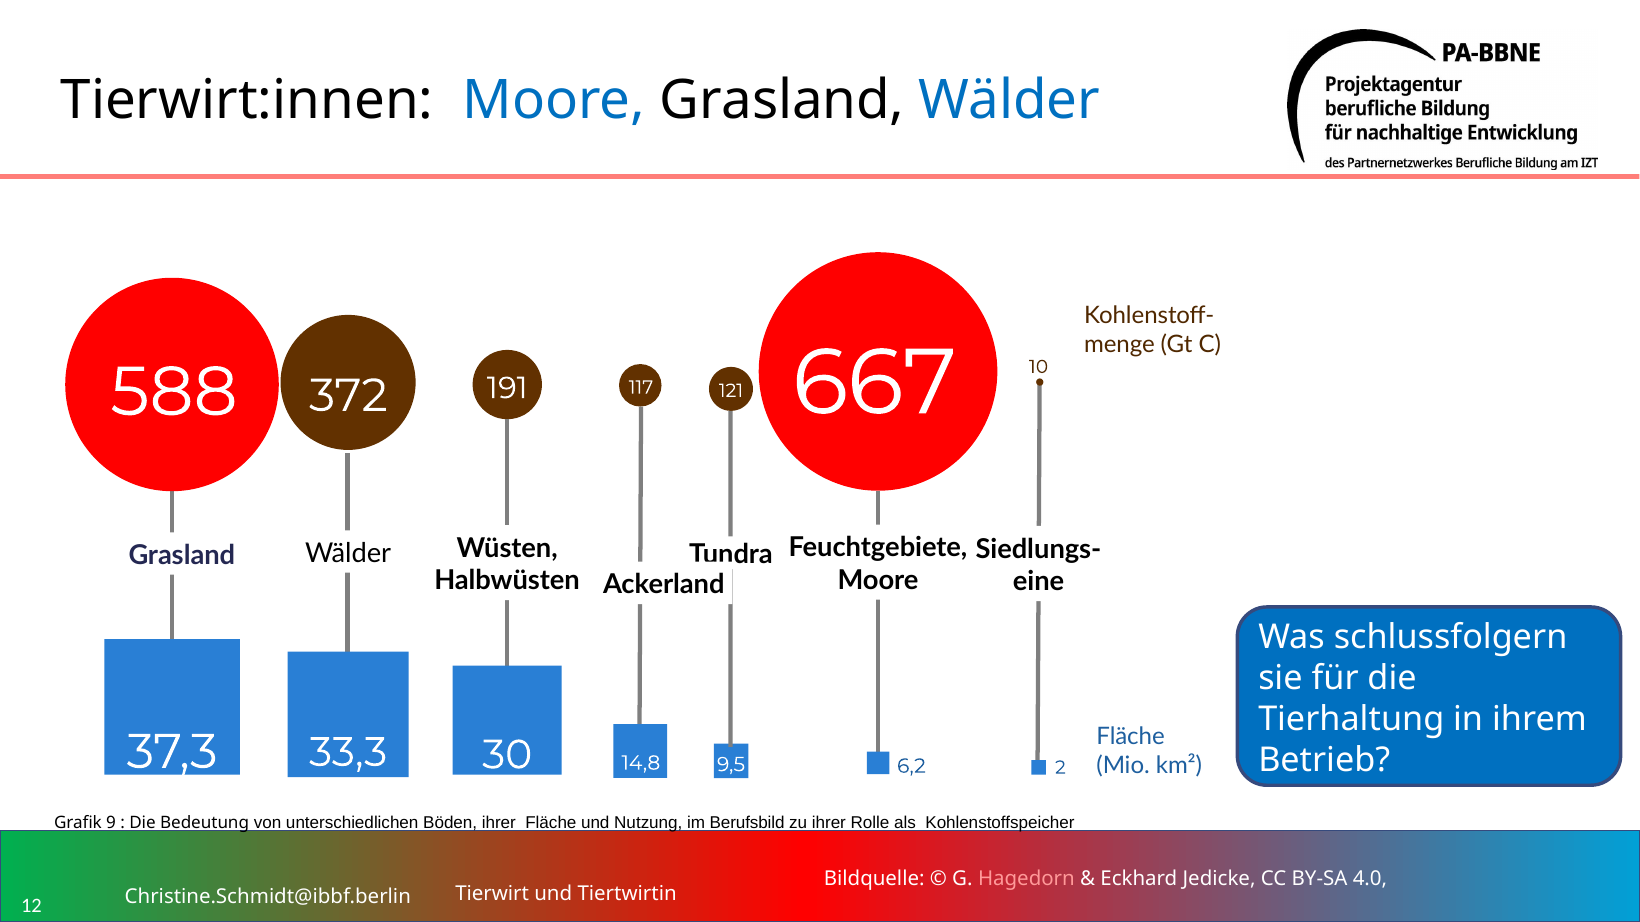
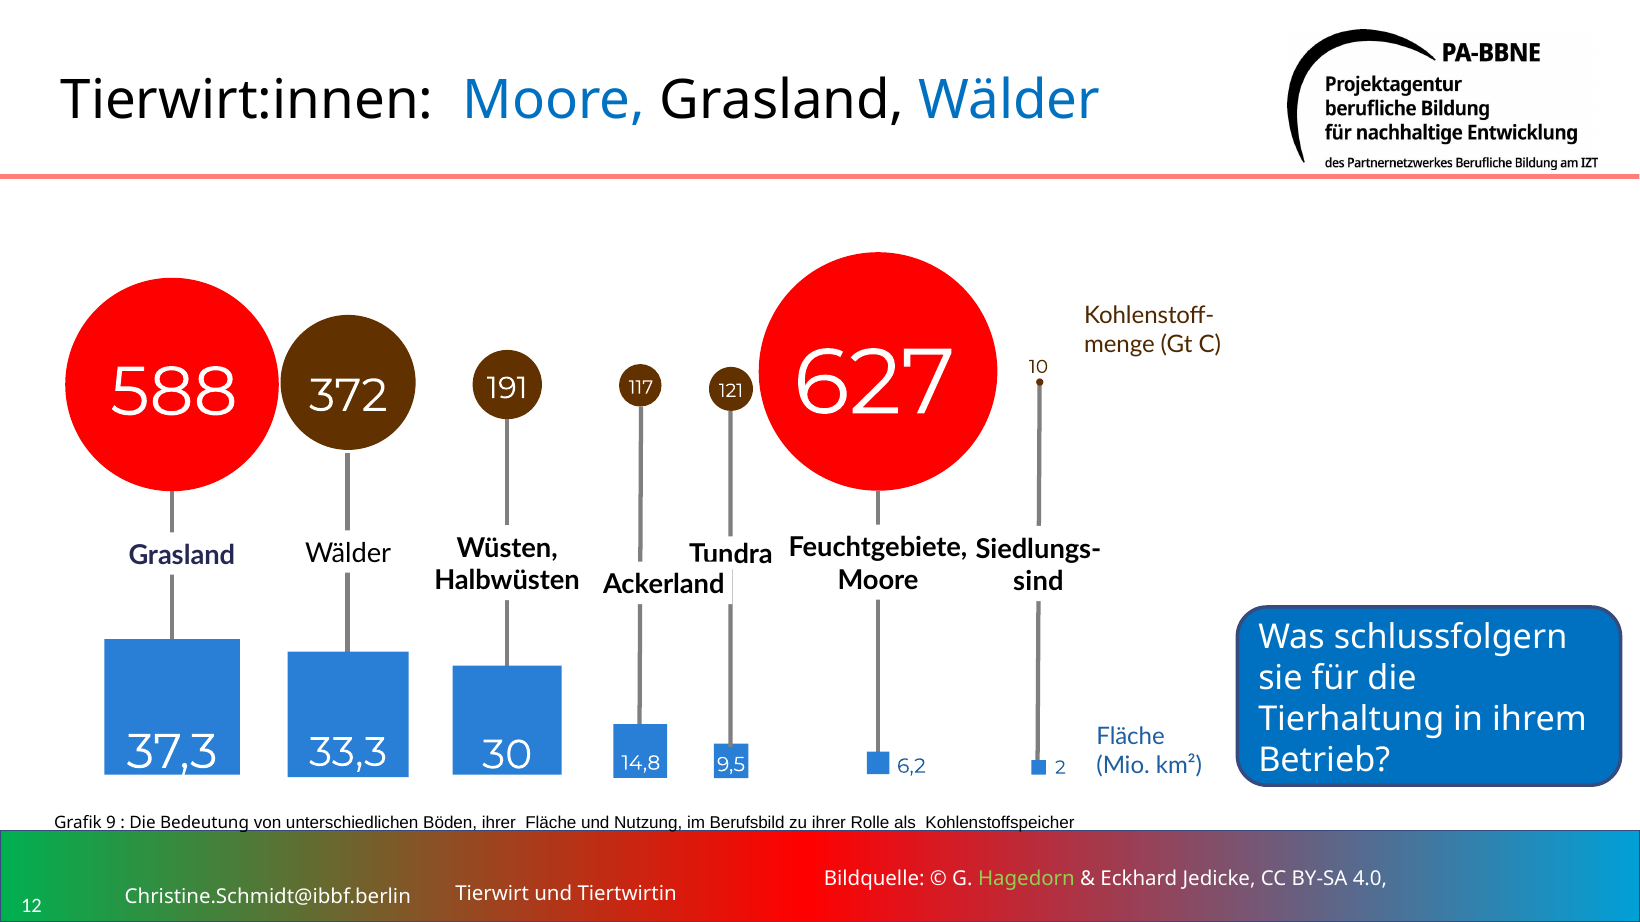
667: 667 -> 627
eine: eine -> sind
Hagedorn colour: pink -> light green
